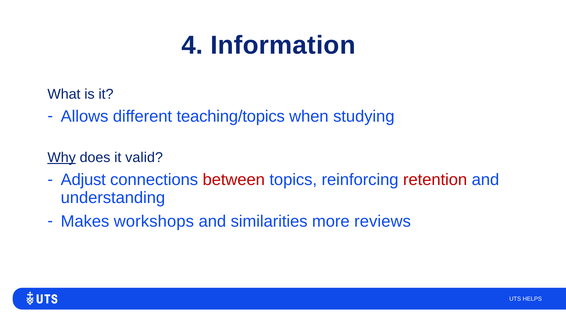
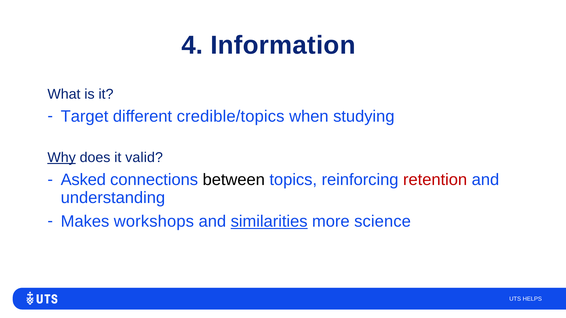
Allows: Allows -> Target
teaching/topics: teaching/topics -> credible/topics
Adjust: Adjust -> Asked
between colour: red -> black
similarities underline: none -> present
reviews: reviews -> science
